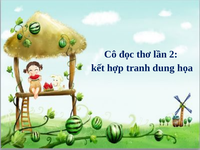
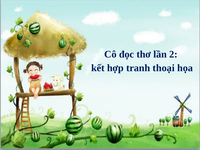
dung: dung -> thoại
